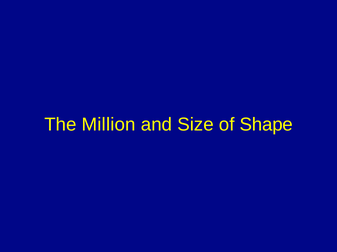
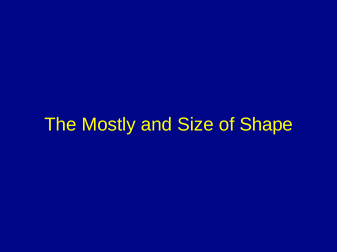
Million: Million -> Mostly
